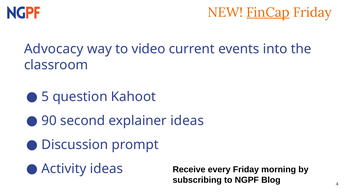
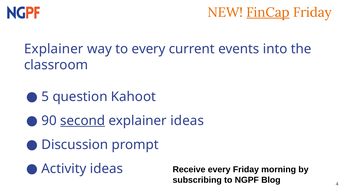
Advocacy at (54, 49): Advocacy -> Explainer
to video: video -> every
second underline: none -> present
